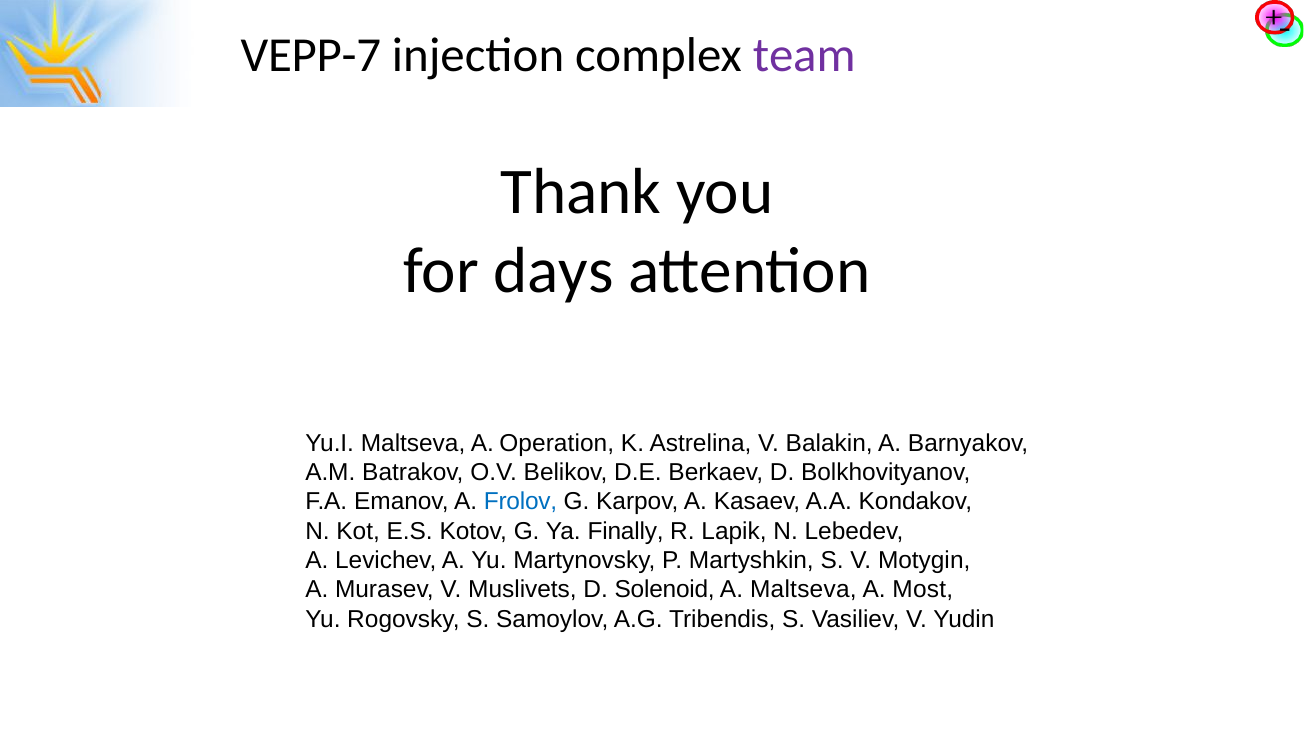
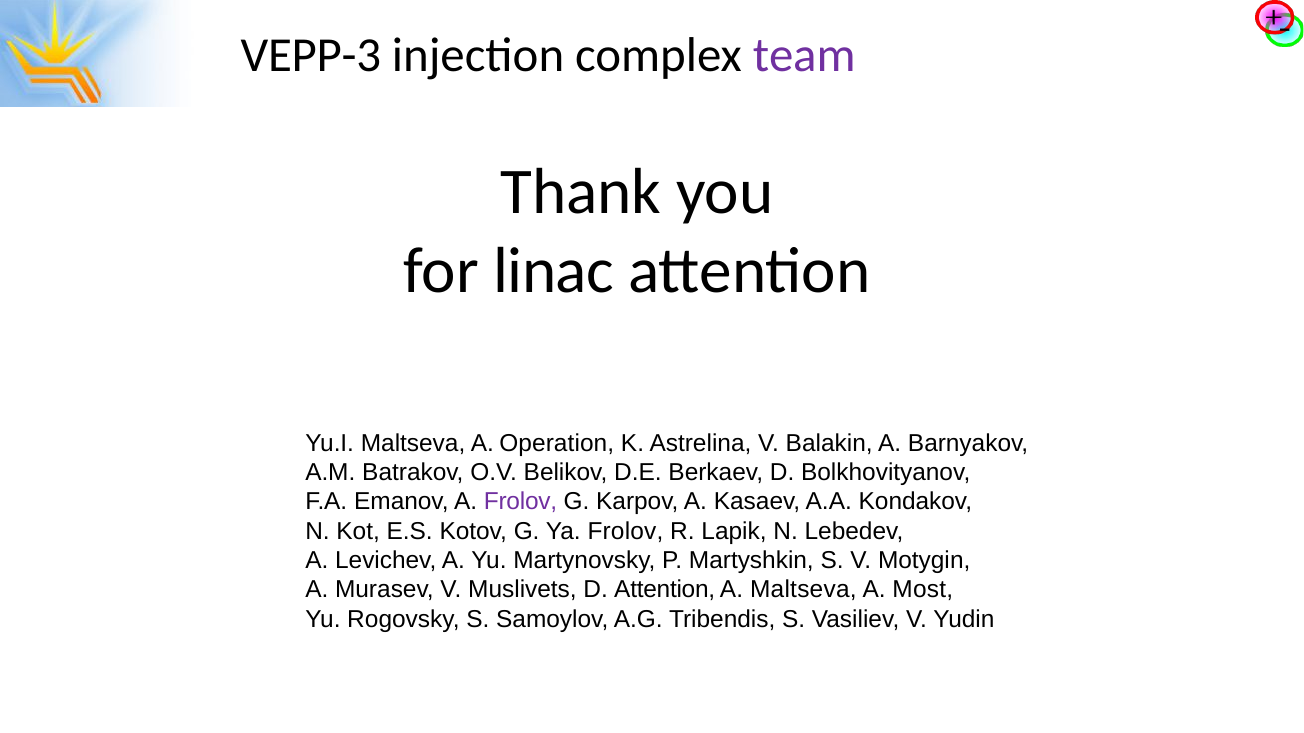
VEPP-7: VEPP-7 -> VEPP-3
days: days -> linac
Frolov at (521, 502) colour: blue -> purple
Ya Finally: Finally -> Frolov
D Solenoid: Solenoid -> Attention
